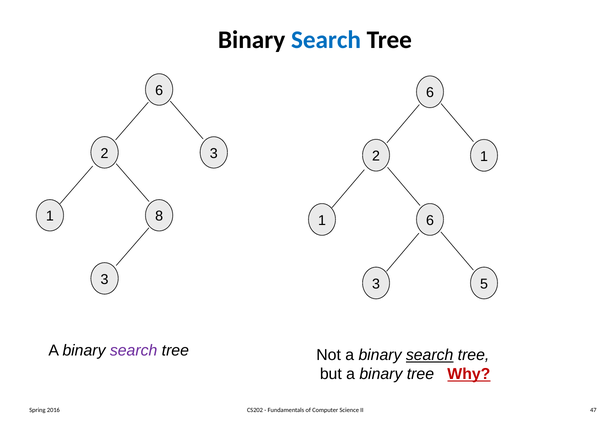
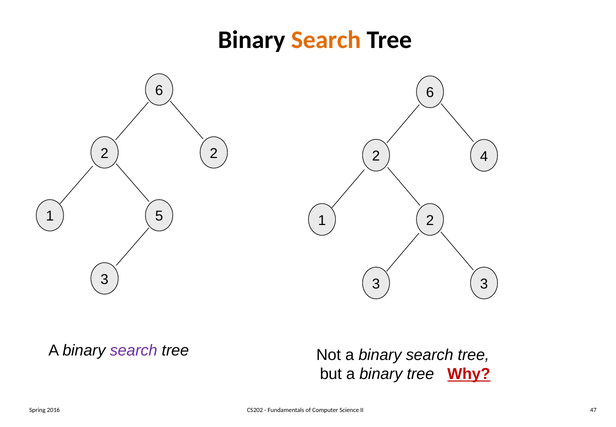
Search at (326, 40) colour: blue -> orange
2 3: 3 -> 2
2 1: 1 -> 4
8: 8 -> 5
1 6: 6 -> 2
3 5: 5 -> 3
search at (430, 355) underline: present -> none
